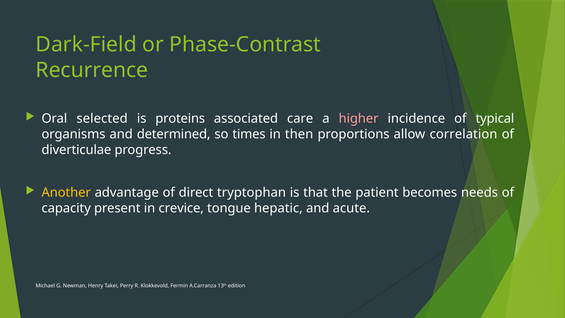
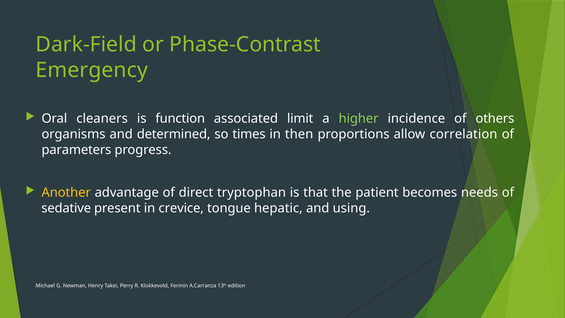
Recurrence: Recurrence -> Emergency
selected: selected -> cleaners
proteins: proteins -> function
care: care -> limit
higher colour: pink -> light green
typical: typical -> others
diverticulae: diverticulae -> parameters
capacity: capacity -> sedative
acute: acute -> using
